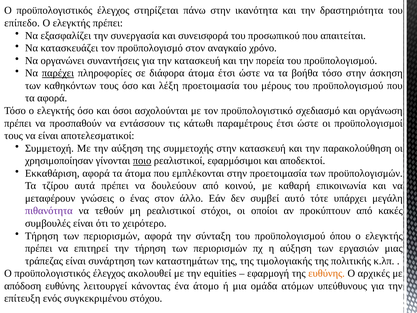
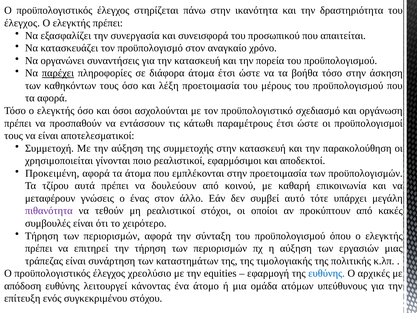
επίπεδο at (22, 23): επίπεδο -> έλεγχος
χρησιμοποίησαν: χρησιμοποίησαν -> χρησιμοποιείται
ποιο underline: present -> none
Εκκαθάριση: Εκκαθάριση -> Προκειμένη
ακολουθεί: ακολουθεί -> χρεολύσιο
ευθύνης at (327, 273) colour: orange -> blue
